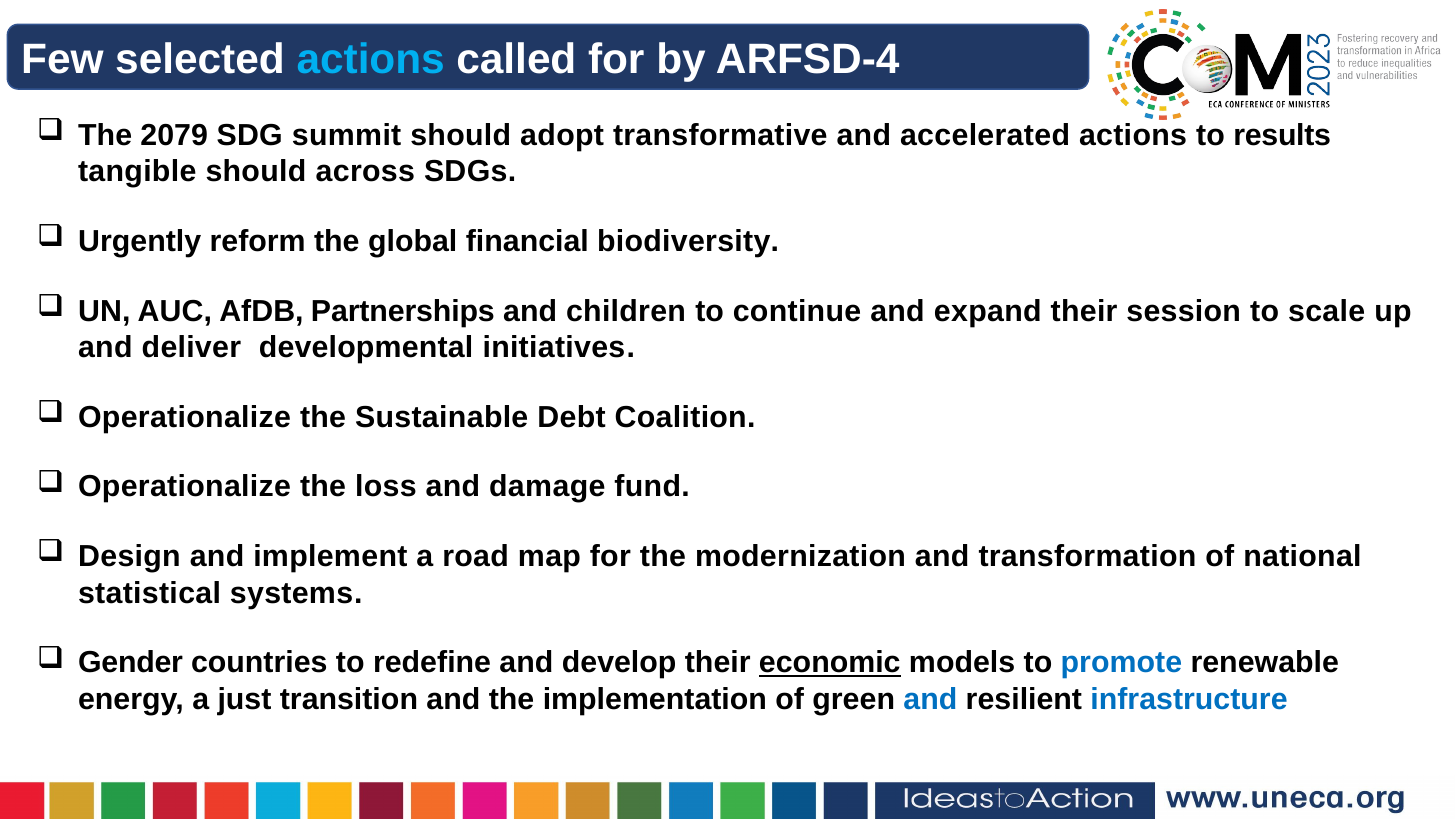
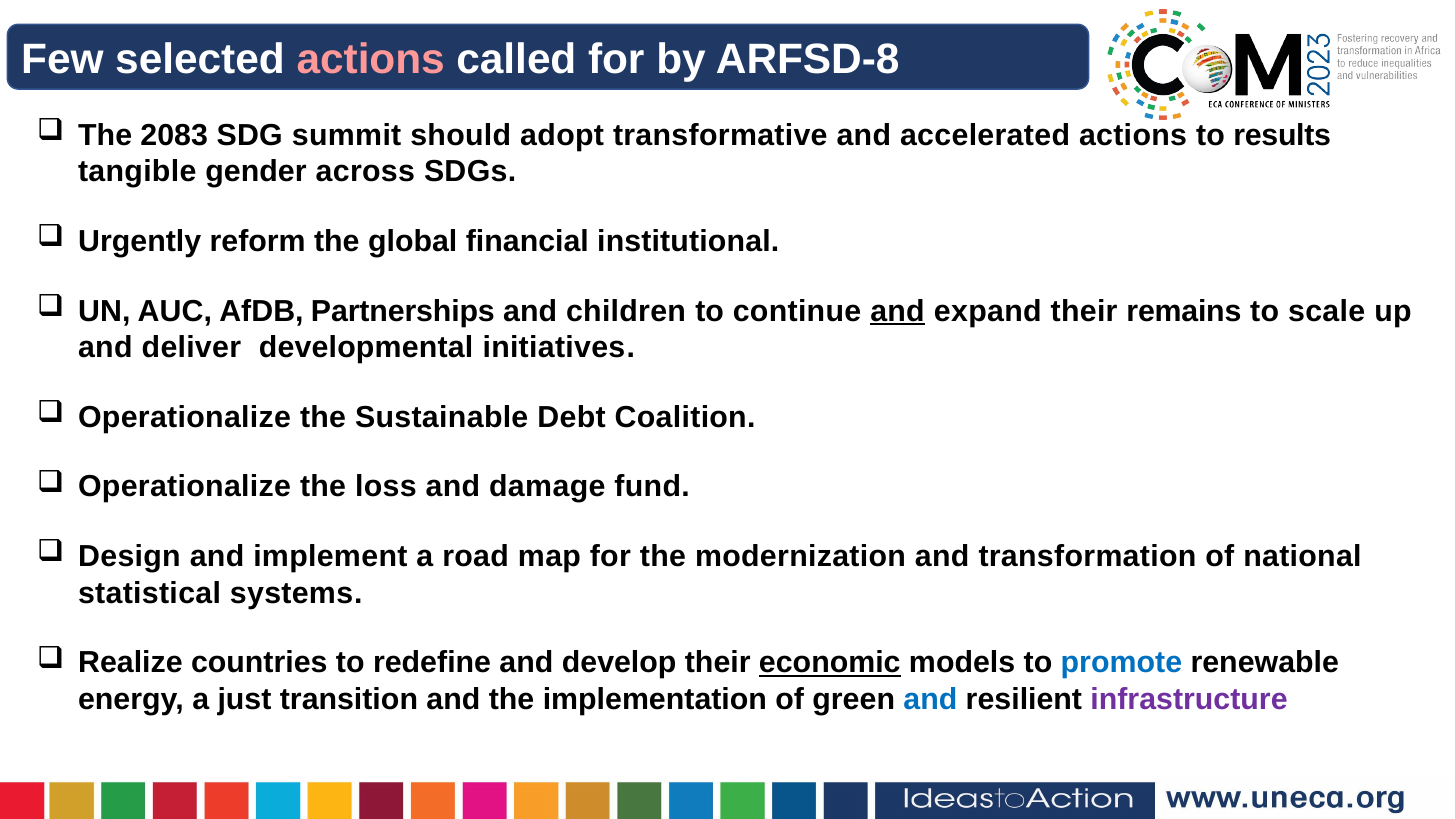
actions at (371, 60) colour: light blue -> pink
ARFSD-4: ARFSD-4 -> ARFSD-8
2079: 2079 -> 2083
tangible should: should -> gender
biodiversity: biodiversity -> institutional
and at (898, 311) underline: none -> present
session: session -> remains
Gender: Gender -> Realize
infrastructure colour: blue -> purple
